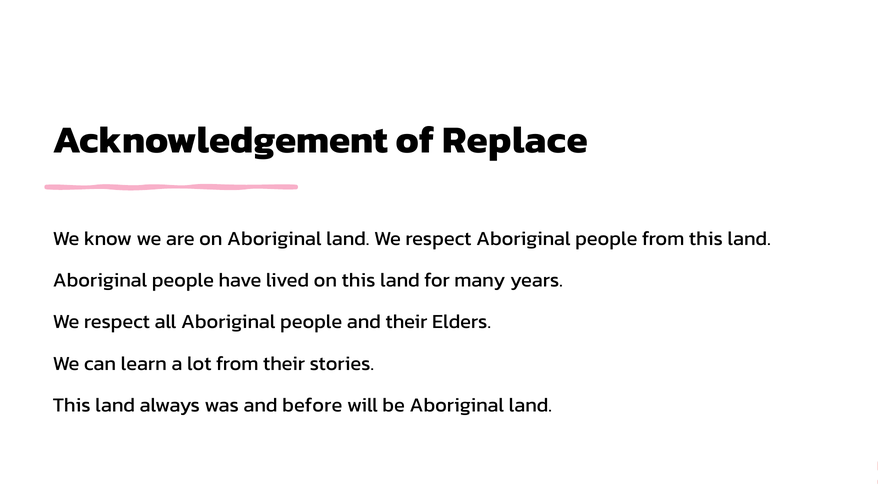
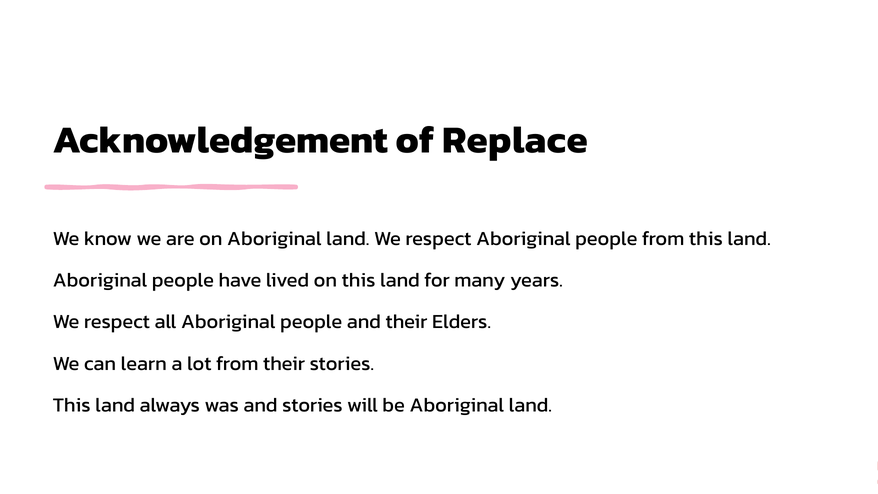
and before: before -> stories
